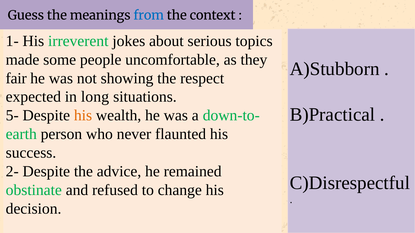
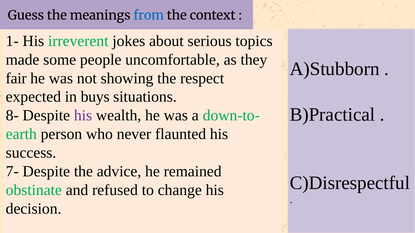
long: long -> buys
5-: 5- -> 8-
his at (83, 116) colour: orange -> purple
2-: 2- -> 7-
